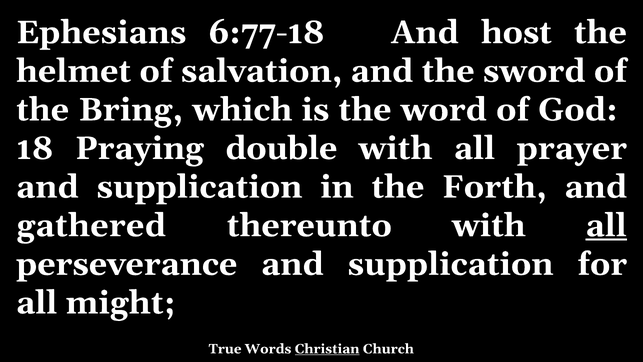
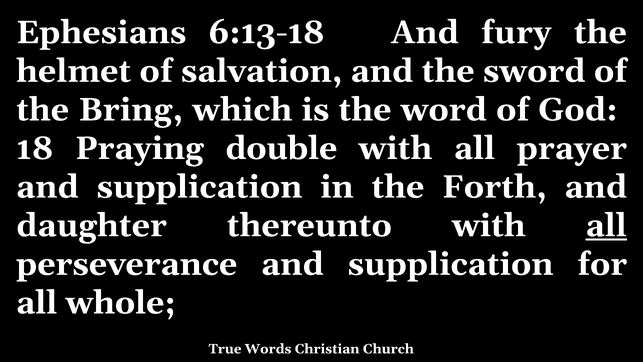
6:77-18: 6:77-18 -> 6:13-18
host: host -> fury
gathered: gathered -> daughter
might: might -> whole
Christian underline: present -> none
